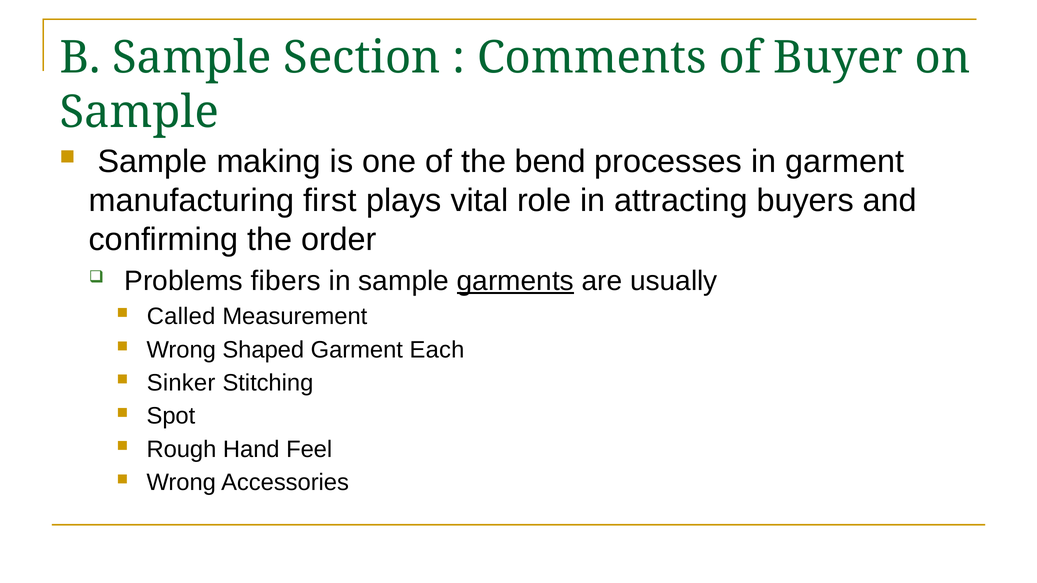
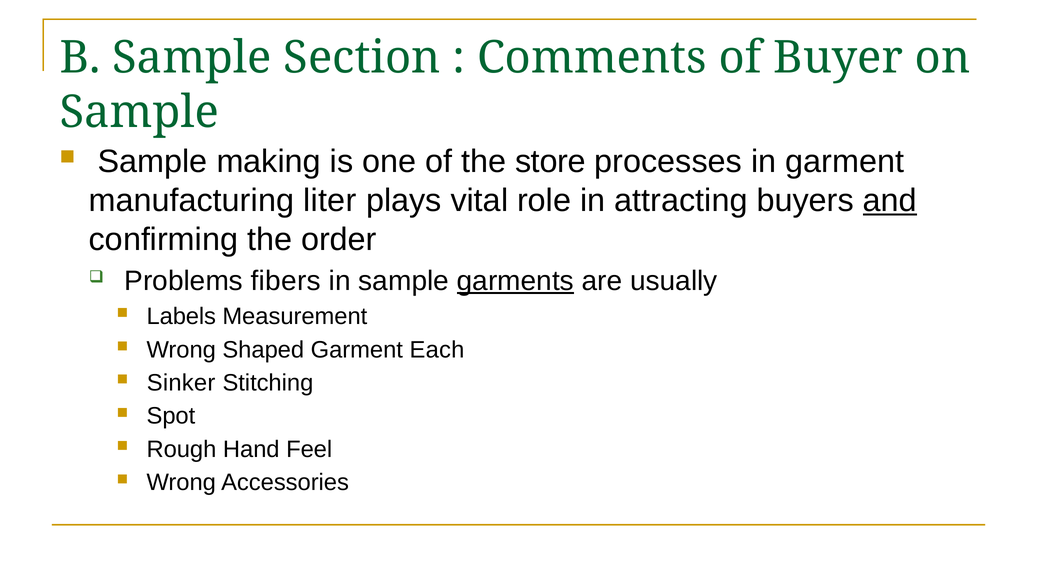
bend: bend -> store
first: first -> liter
and underline: none -> present
Called: Called -> Labels
